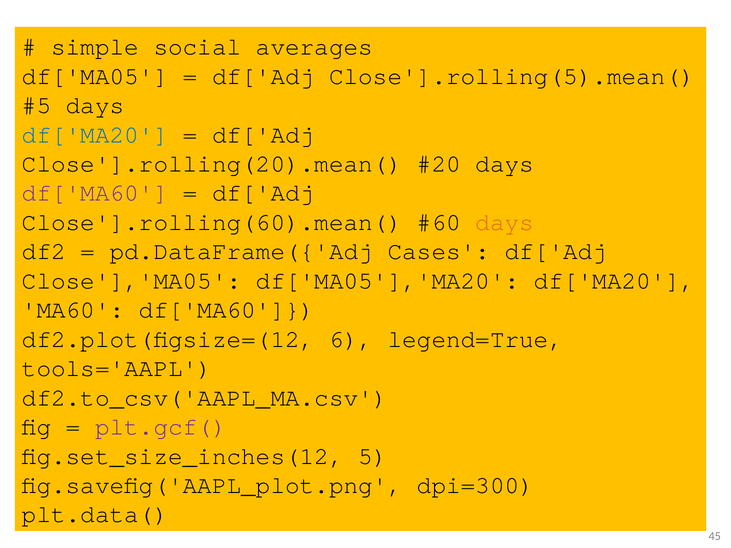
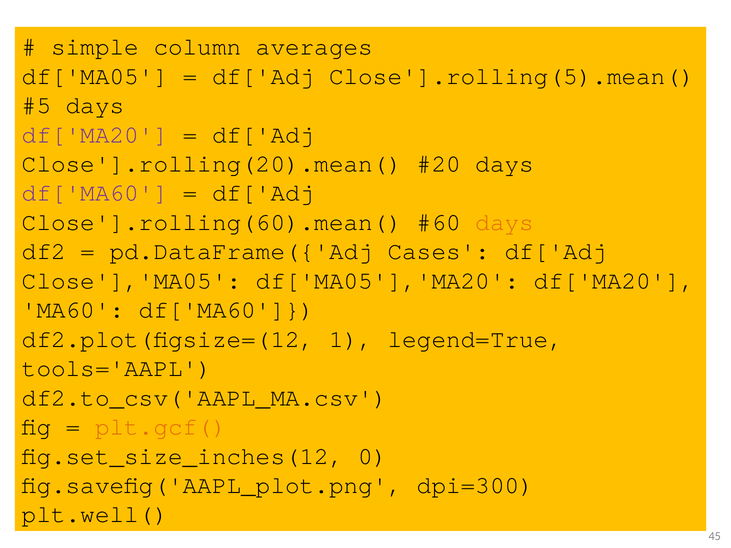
social: social -> column
df['MA20 at (95, 135) colour: blue -> purple
6: 6 -> 1
plt.gcf( colour: purple -> orange
5: 5 -> 0
plt.data(: plt.data( -> plt.well(
